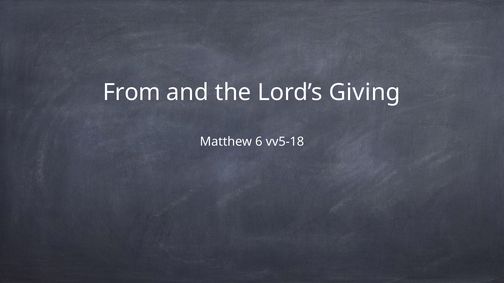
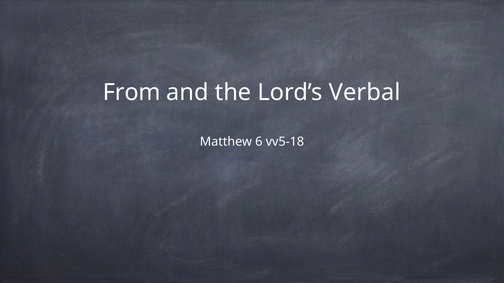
Giving: Giving -> Verbal
